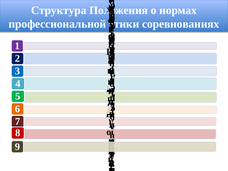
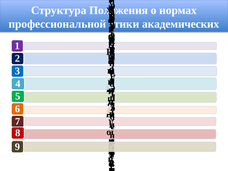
соревнованиях: соревнованиях -> академических
